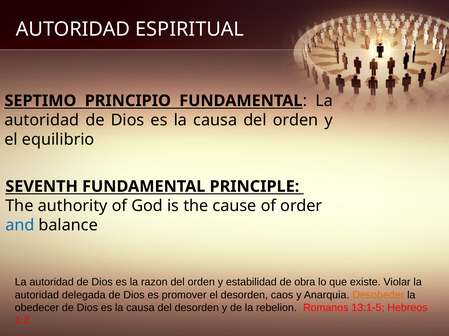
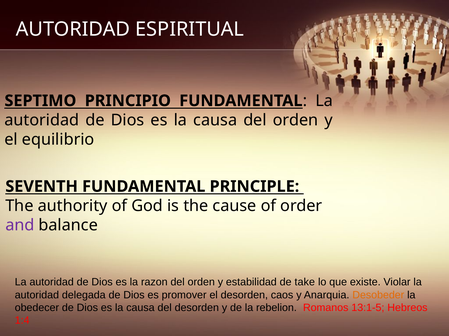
and colour: blue -> purple
obra: obra -> take
1:2: 1:2 -> 1:4
